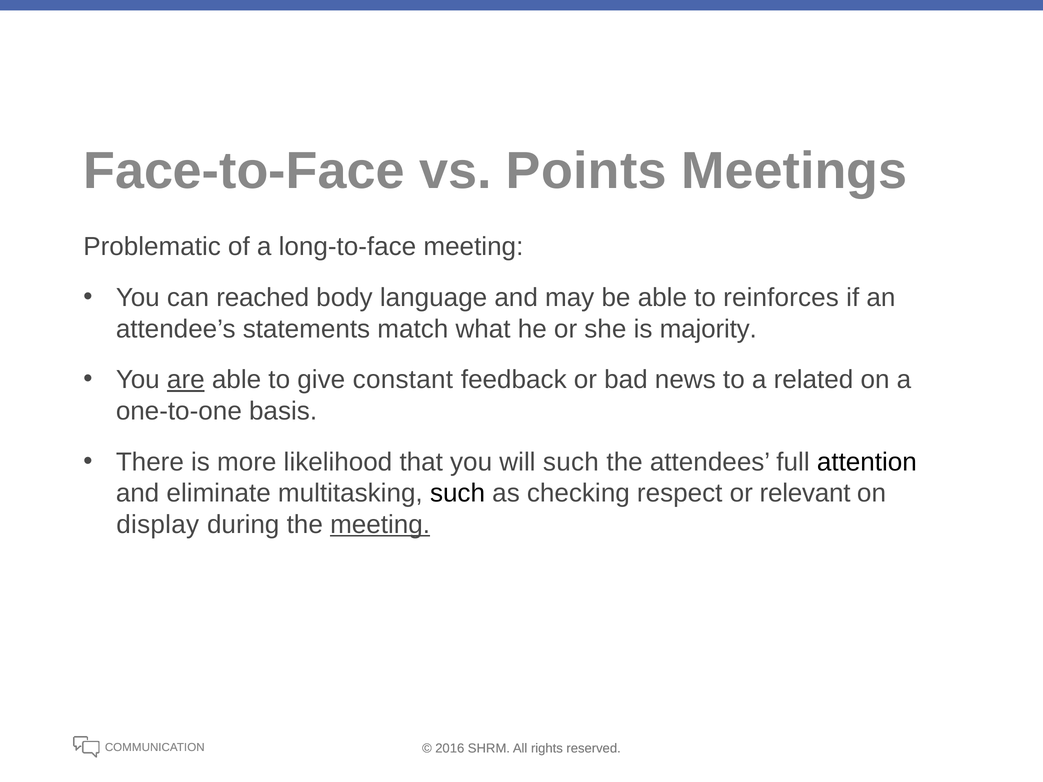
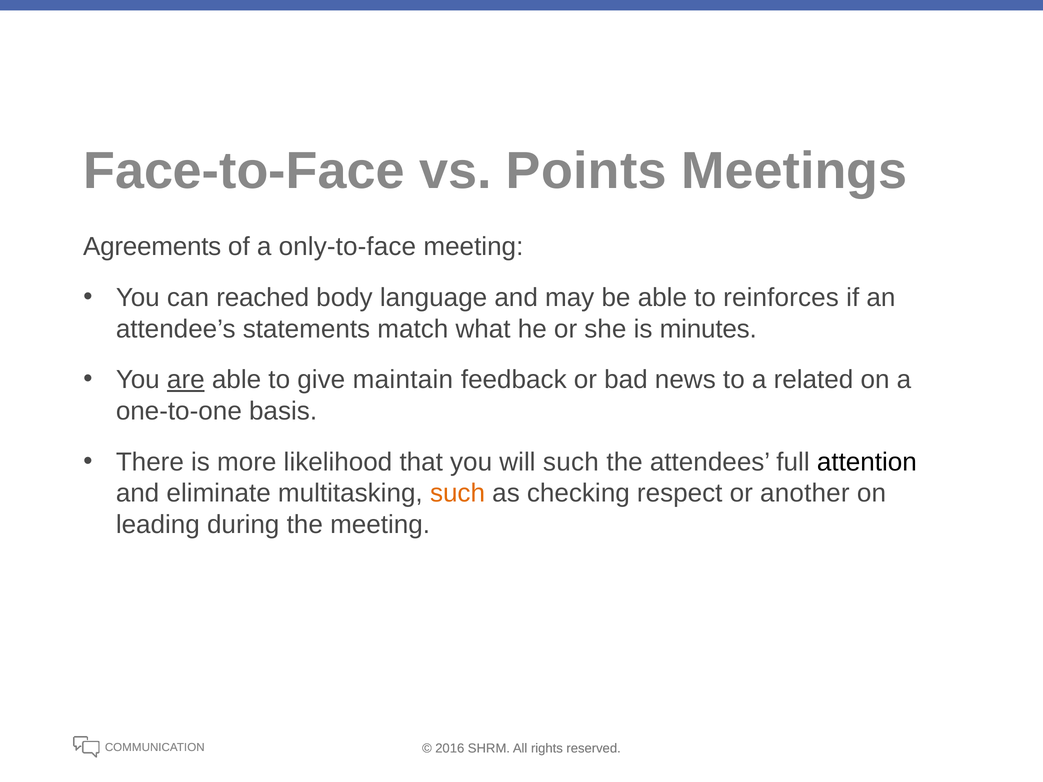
Problematic: Problematic -> Agreements
long-to-face: long-to-face -> only-to-face
majority: majority -> minutes
constant: constant -> maintain
such at (458, 493) colour: black -> orange
relevant: relevant -> another
display: display -> leading
meeting at (380, 525) underline: present -> none
